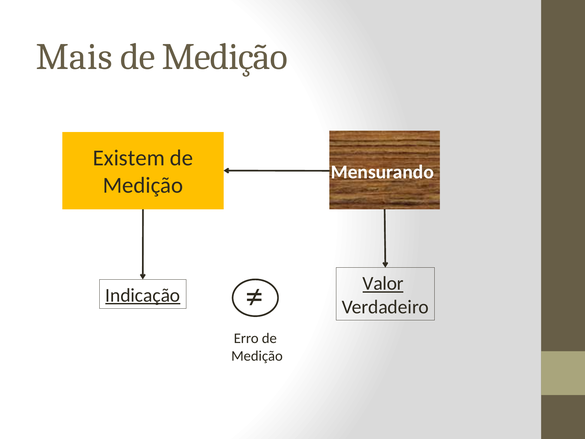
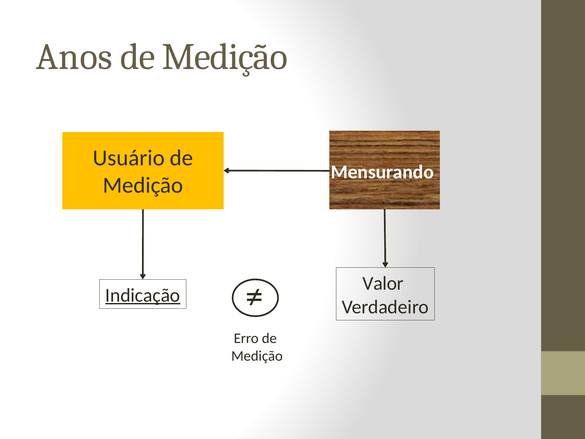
Mais: Mais -> Anos
Existem: Existem -> Usuário
Valor underline: present -> none
